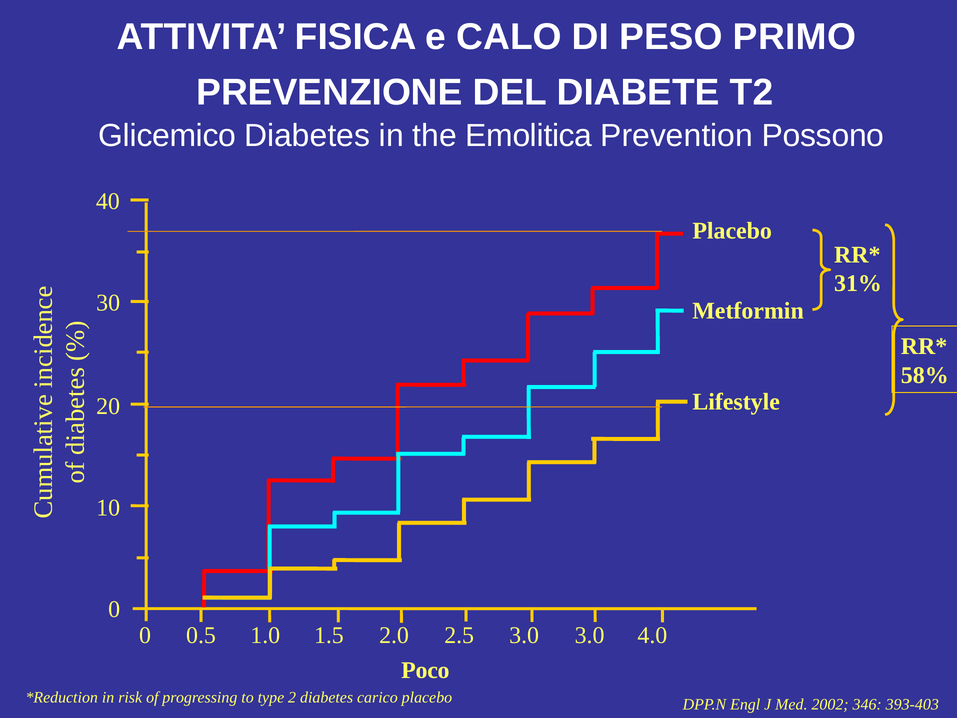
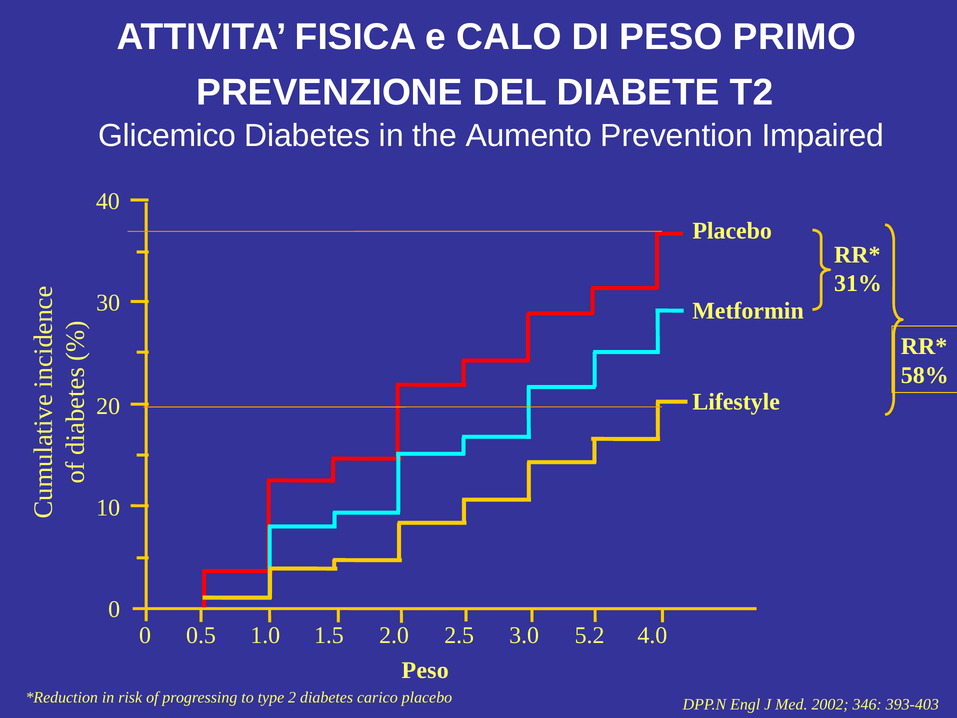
Emolitica: Emolitica -> Aumento
Possono: Possono -> Impaired
3.0 3.0: 3.0 -> 5.2
Poco at (425, 670): Poco -> Peso
